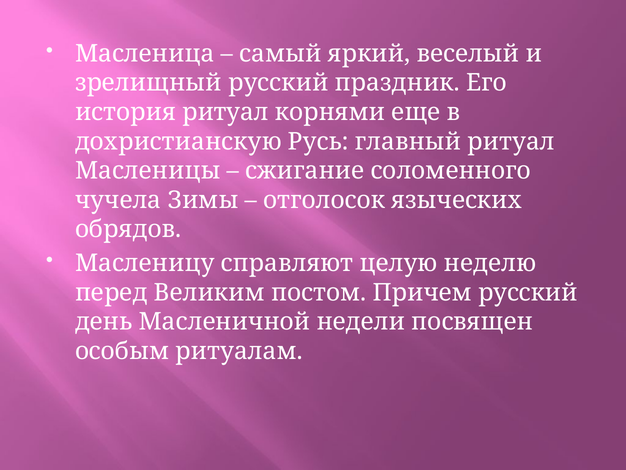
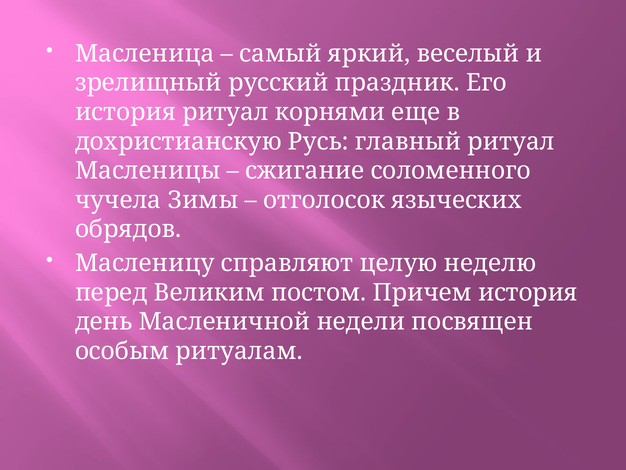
Причем русский: русский -> история
